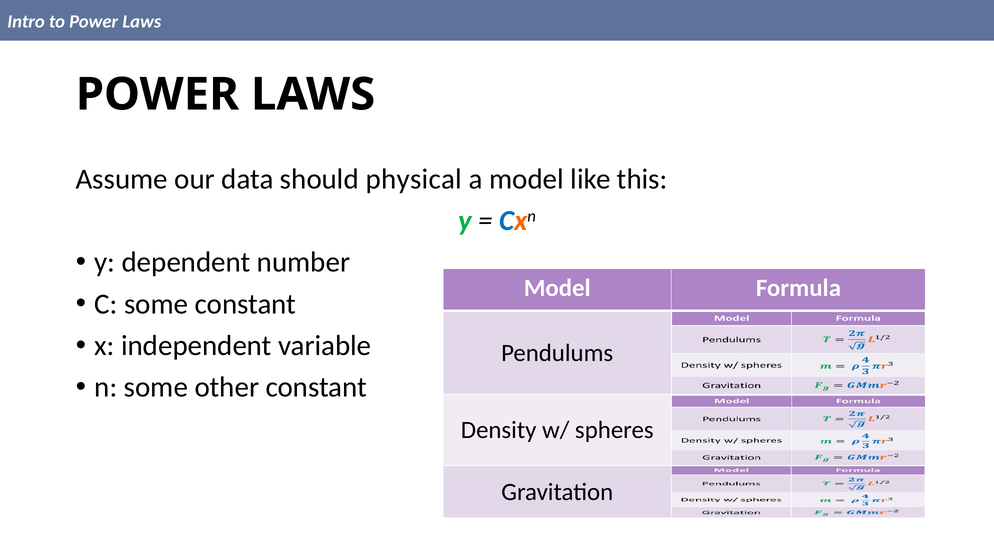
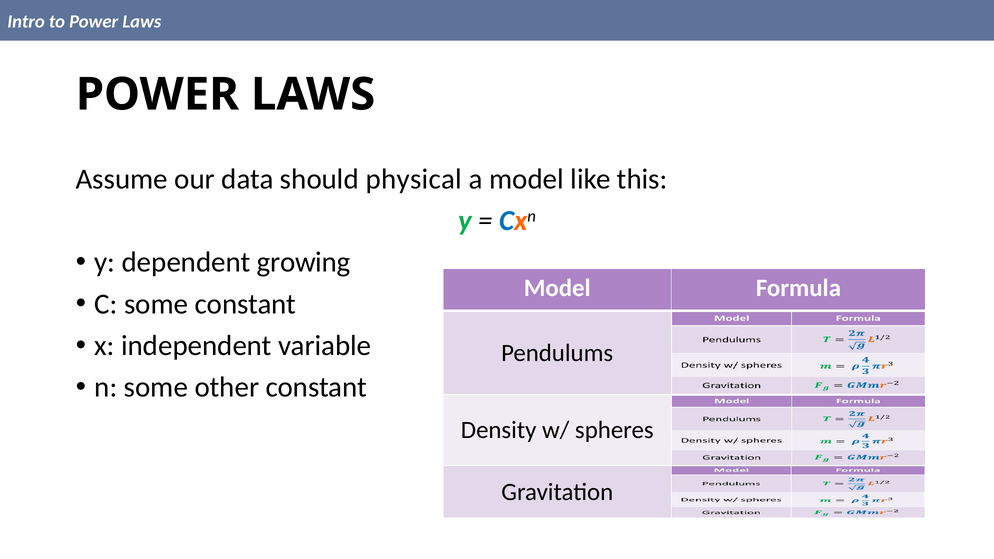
number: number -> growing
